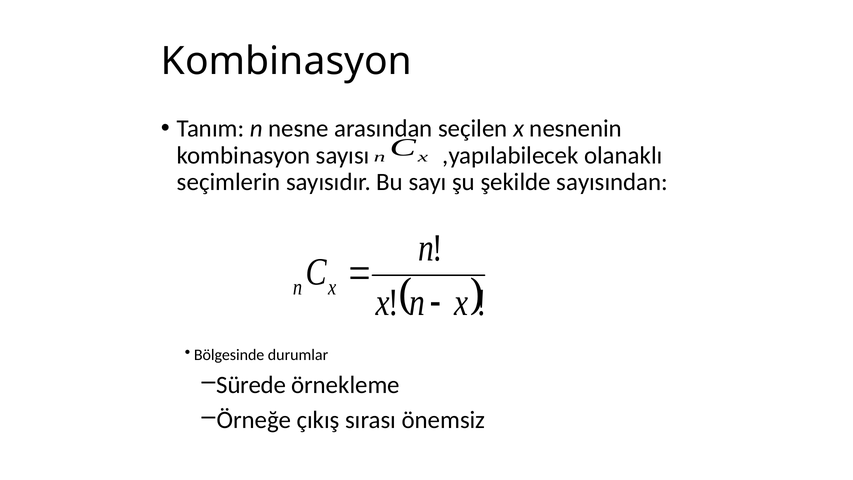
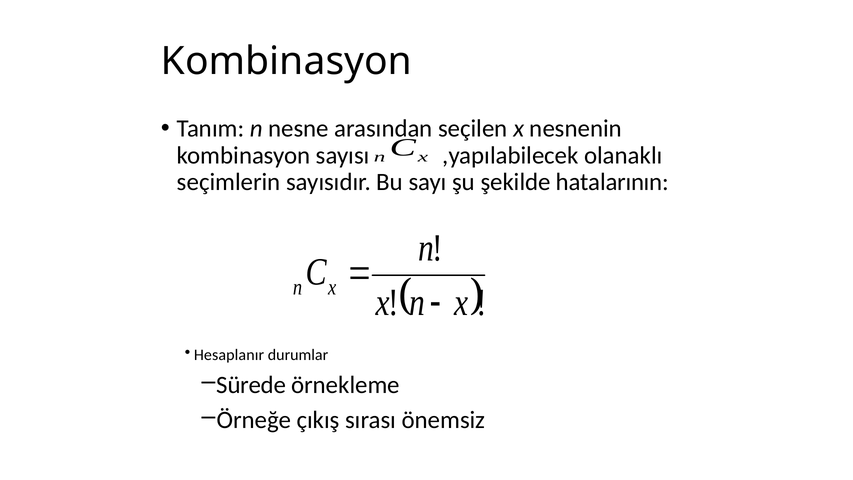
sayısından: sayısından -> hatalarının
Bölgesinde: Bölgesinde -> Hesaplanır
